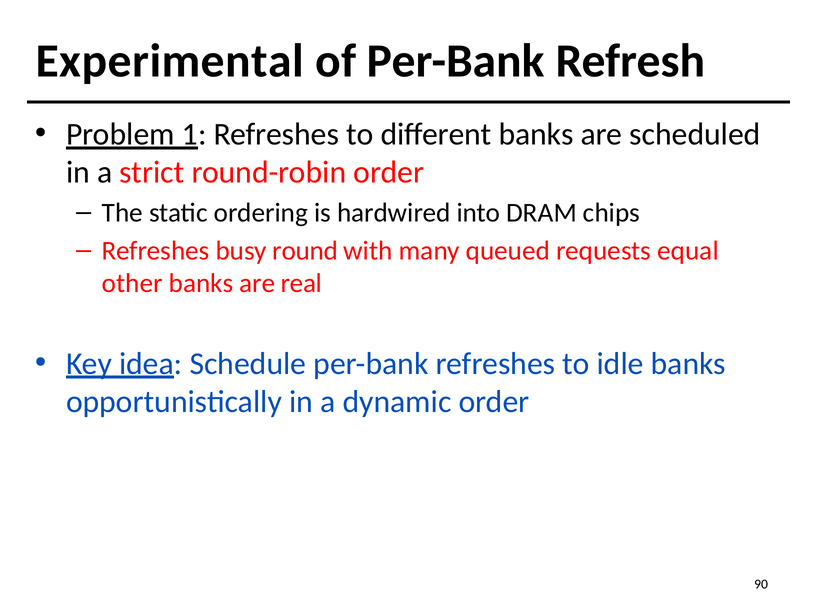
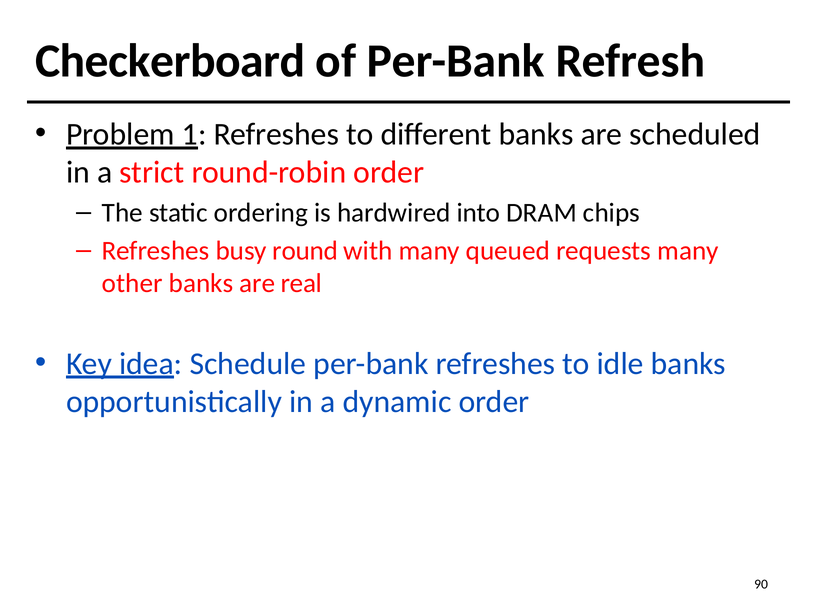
Experimental: Experimental -> Checkerboard
requests equal: equal -> many
